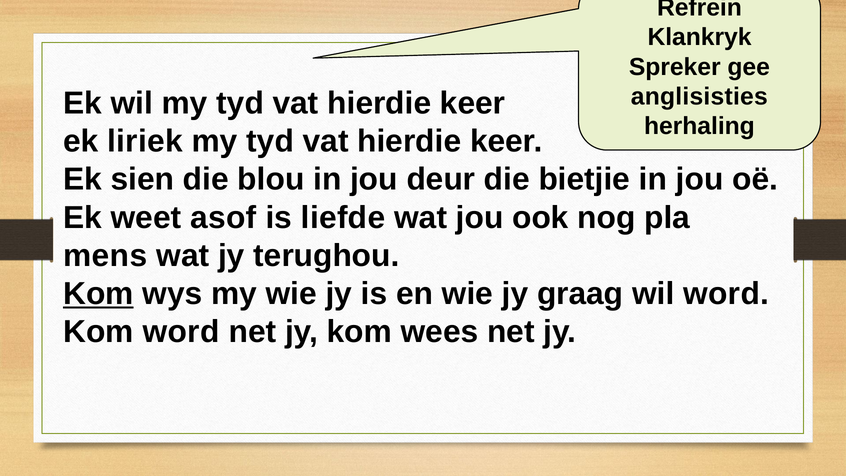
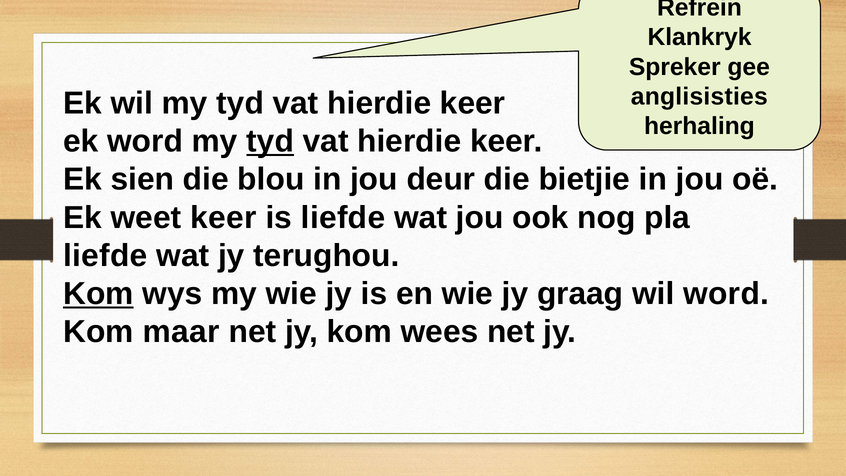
ek liriek: liriek -> word
tyd at (270, 141) underline: none -> present
weet asof: asof -> keer
mens at (105, 256): mens -> liefde
Kom word: word -> maar
